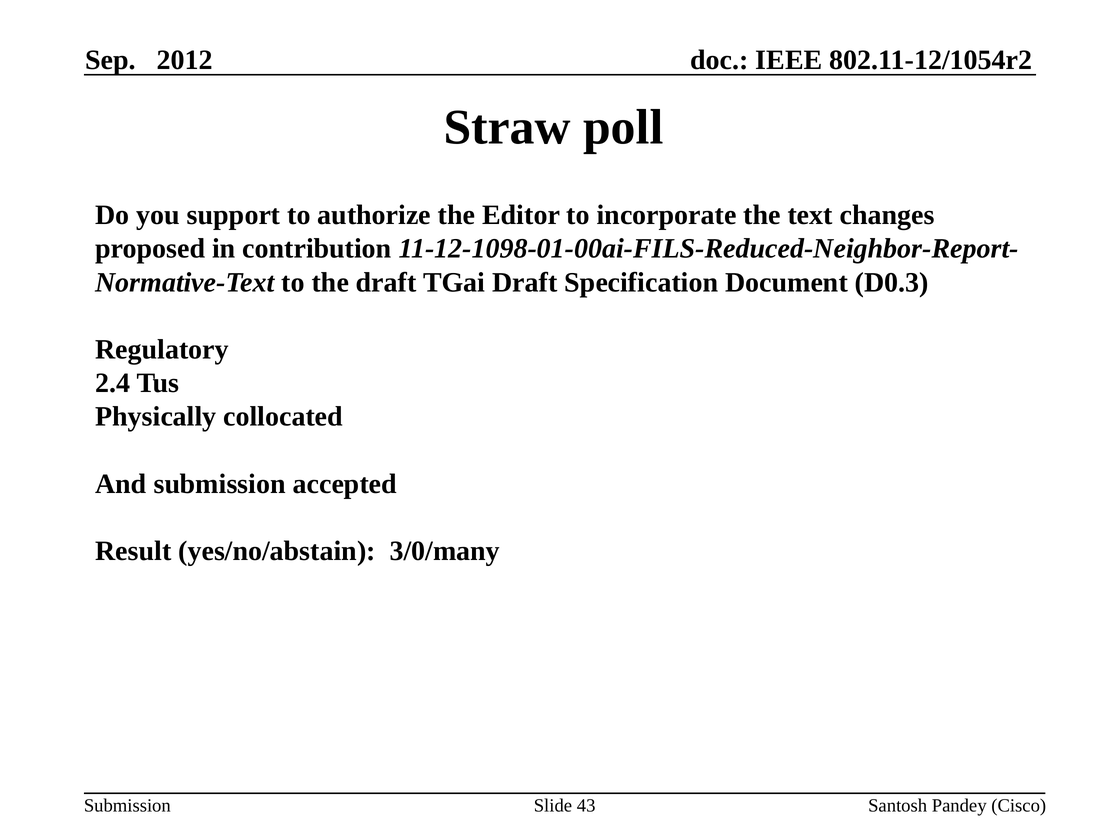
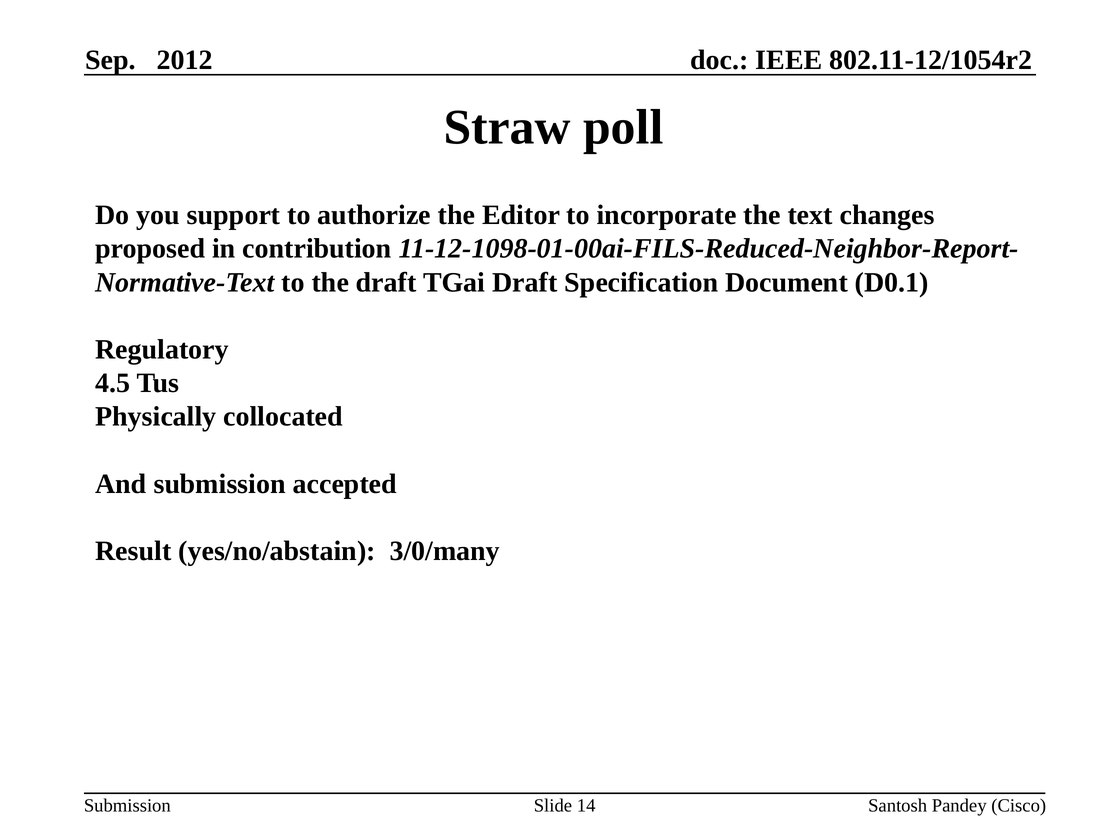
D0.3: D0.3 -> D0.1
2.4: 2.4 -> 4.5
43: 43 -> 14
